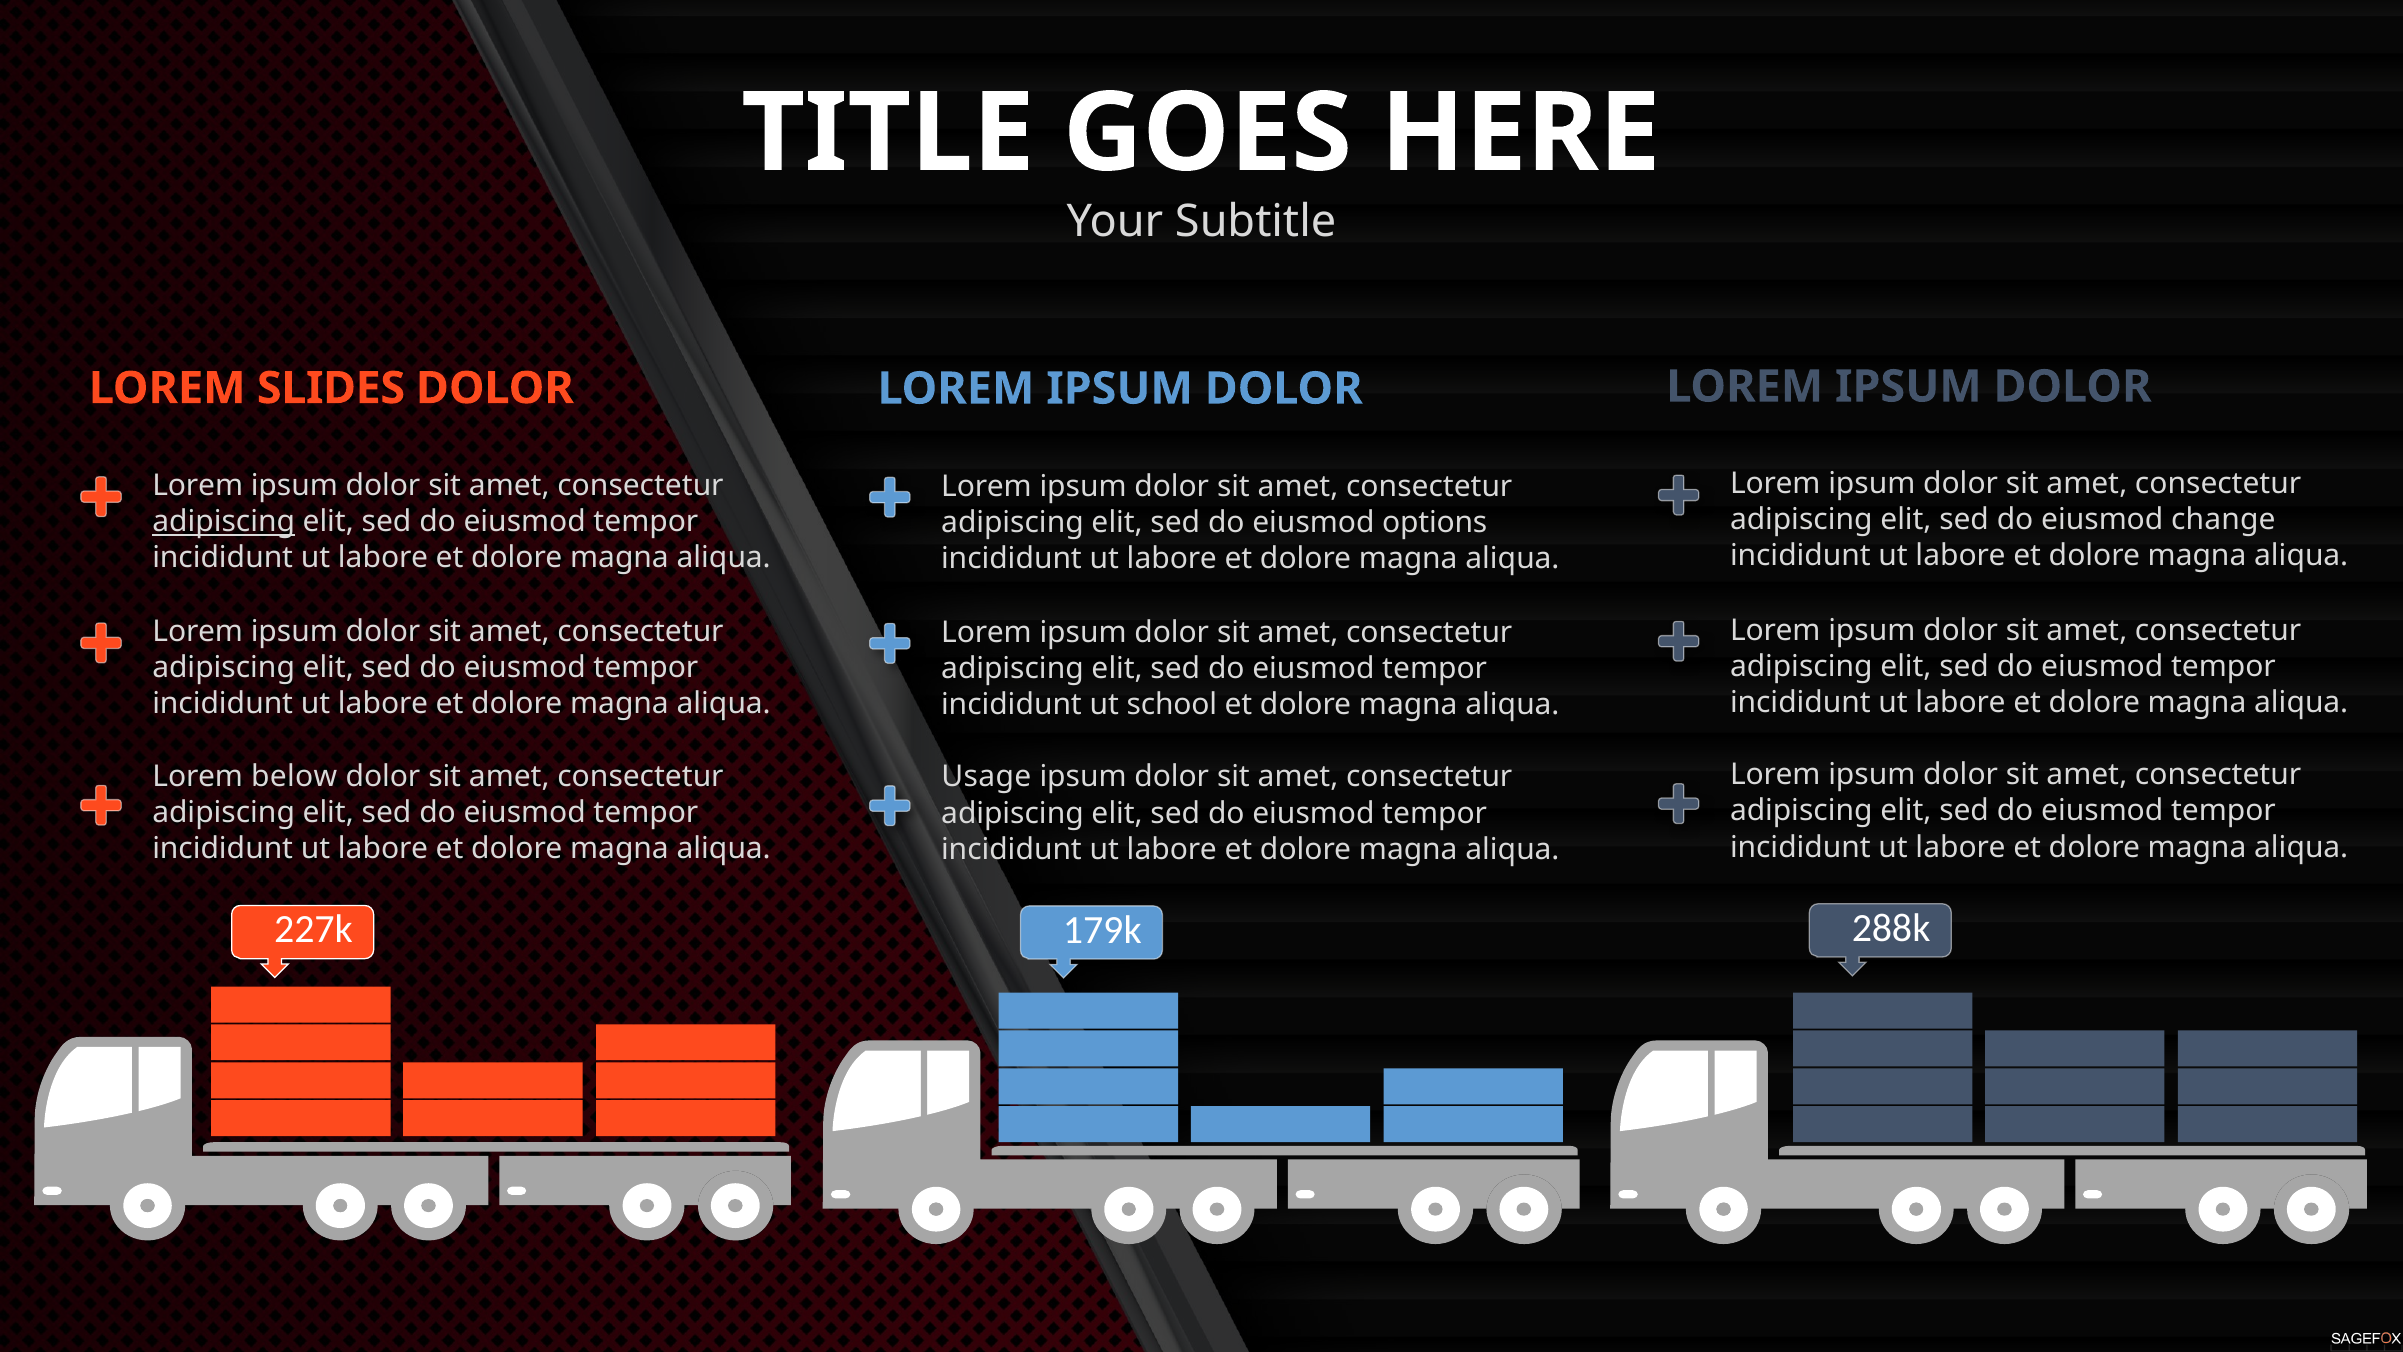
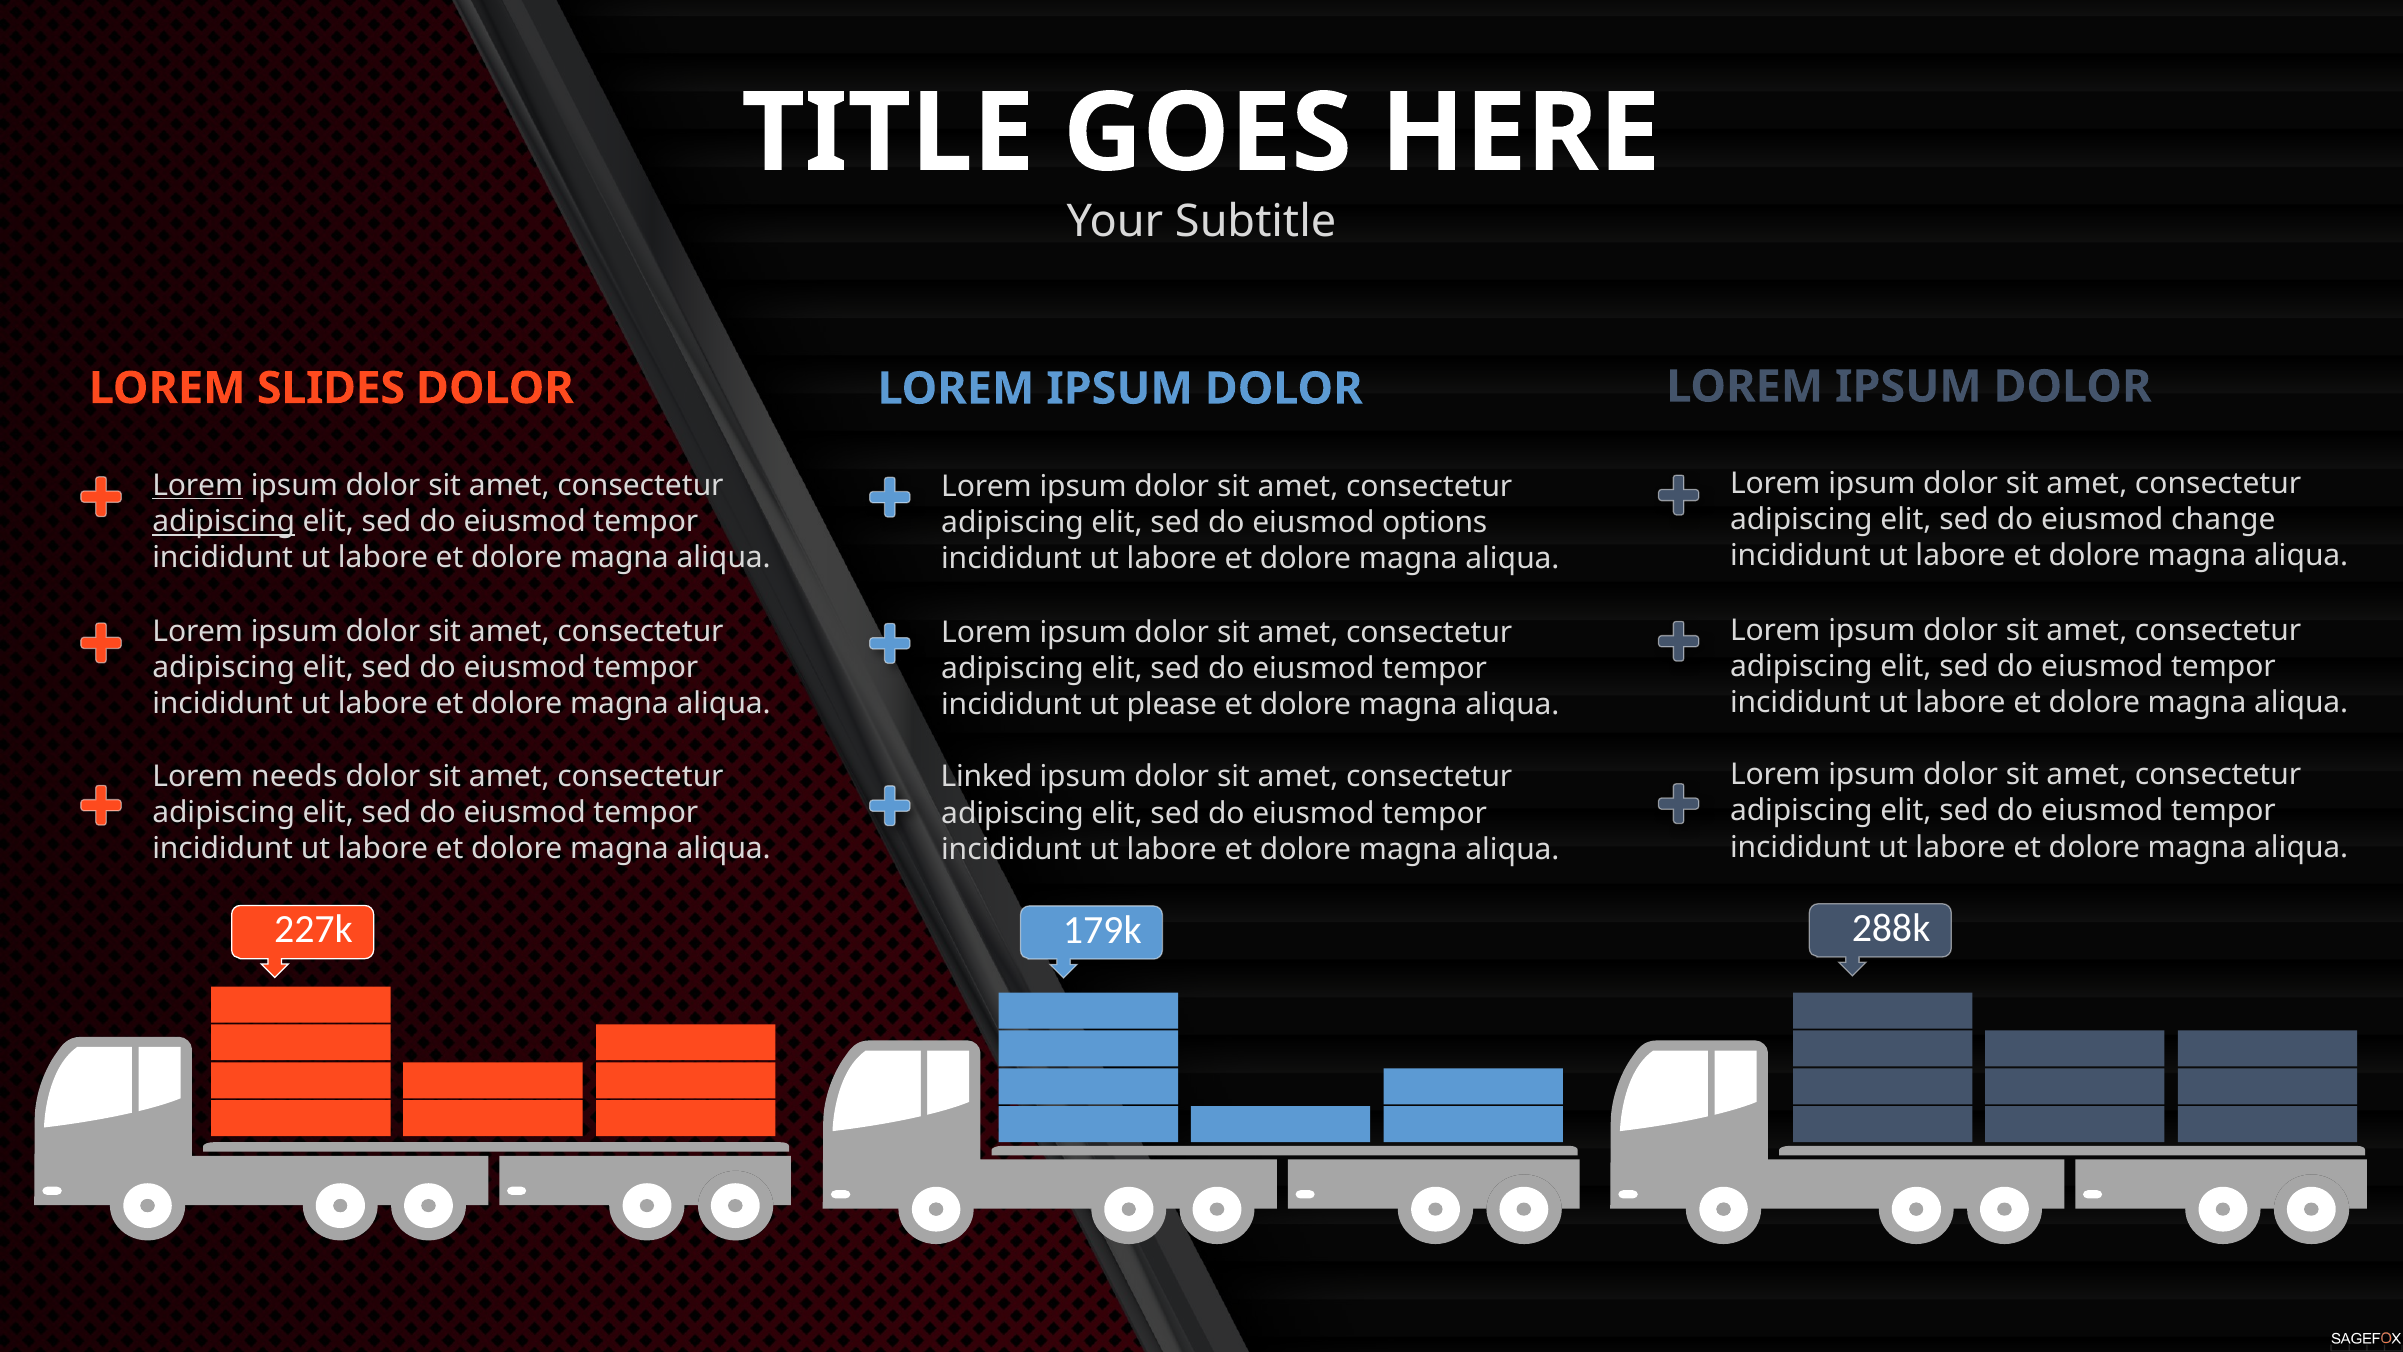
Lorem at (198, 486) underline: none -> present
school: school -> please
below: below -> needs
Usage: Usage -> Linked
